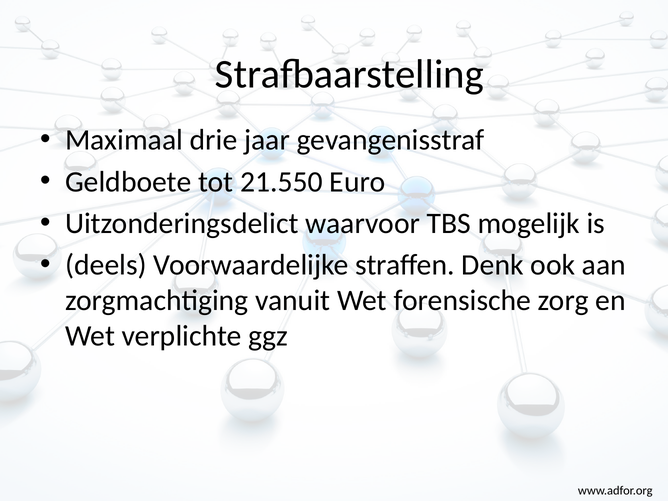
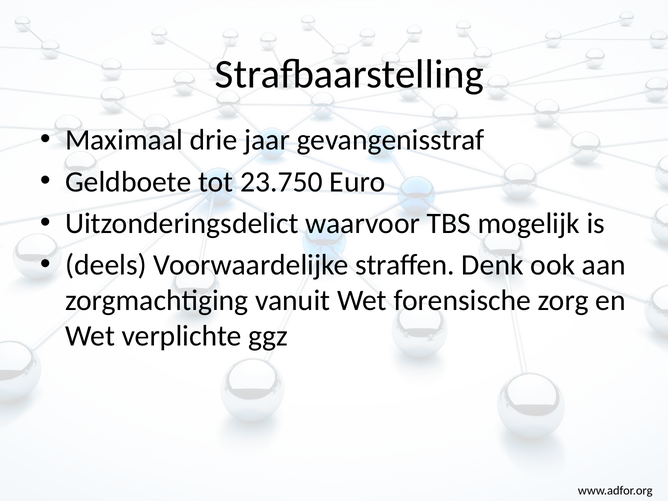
21.550: 21.550 -> 23.750
